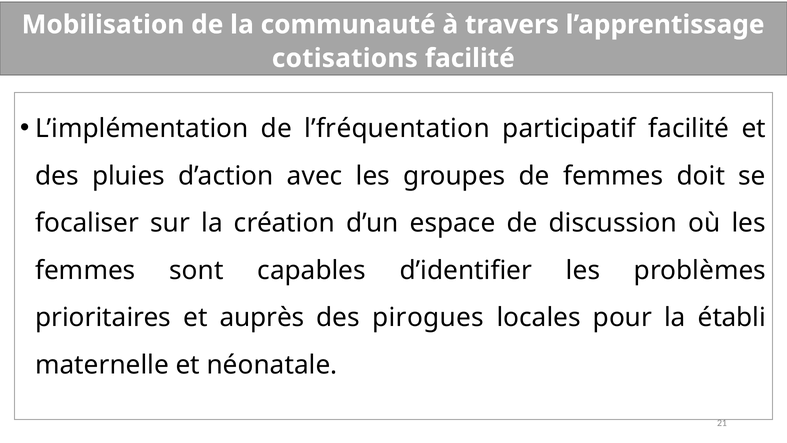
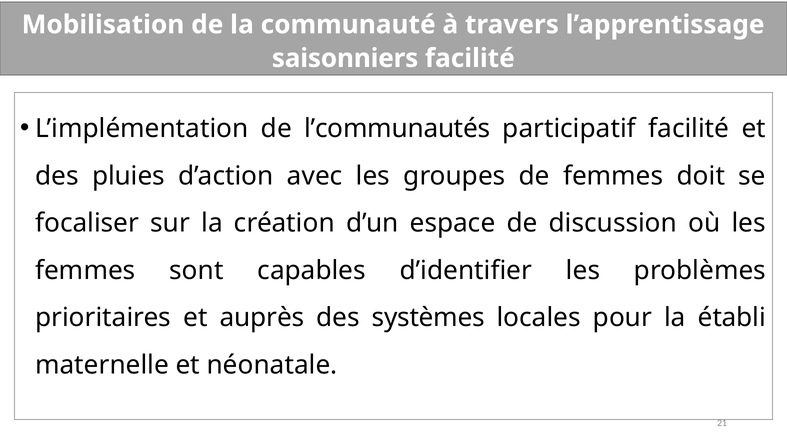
cotisations: cotisations -> saisonniers
l’fréquentation: l’fréquentation -> l’communautés
pirogues: pirogues -> systèmes
